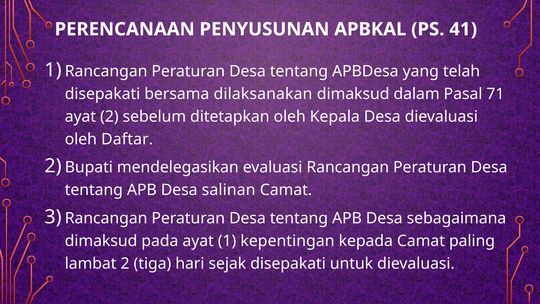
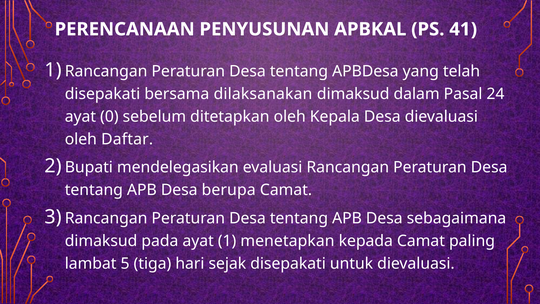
71: 71 -> 24
ayat 2: 2 -> 0
salinan: salinan -> berupa
kepentingan: kepentingan -> menetapkan
lambat 2: 2 -> 5
